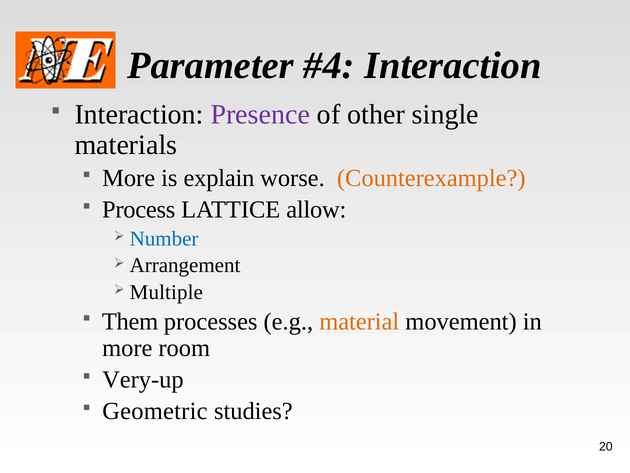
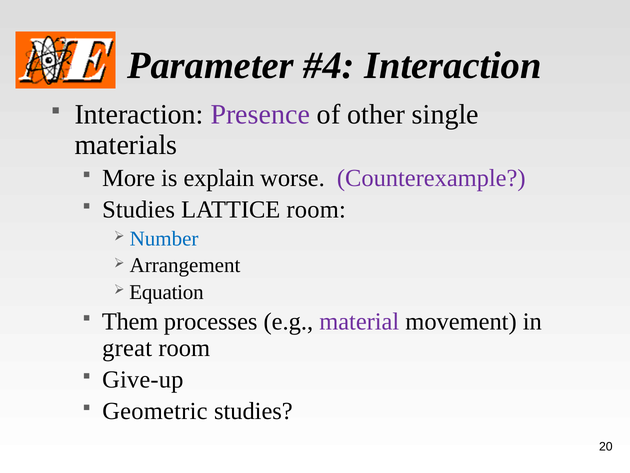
Counterexample colour: orange -> purple
Process at (139, 210): Process -> Studies
LATTICE allow: allow -> room
Multiple: Multiple -> Equation
material colour: orange -> purple
more at (127, 348): more -> great
Very-up: Very-up -> Give-up
